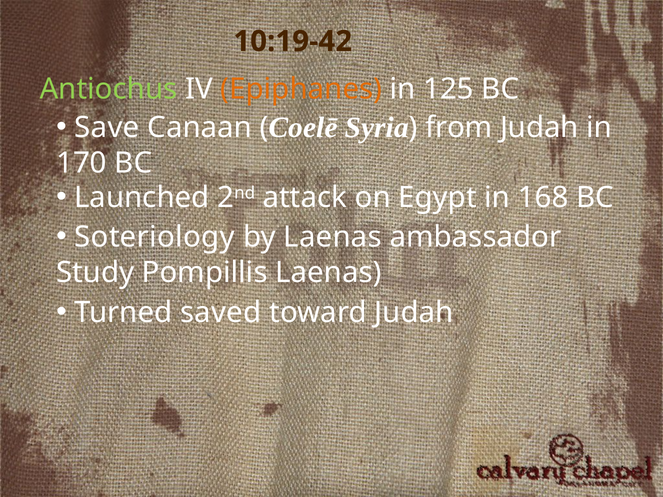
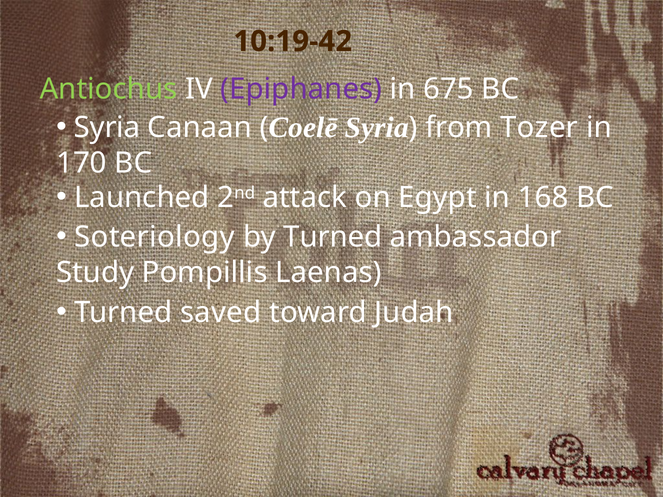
Epiphanes colour: orange -> purple
125: 125 -> 675
Save at (107, 128): Save -> Syria
from Judah: Judah -> Tozer
by Laenas: Laenas -> Turned
